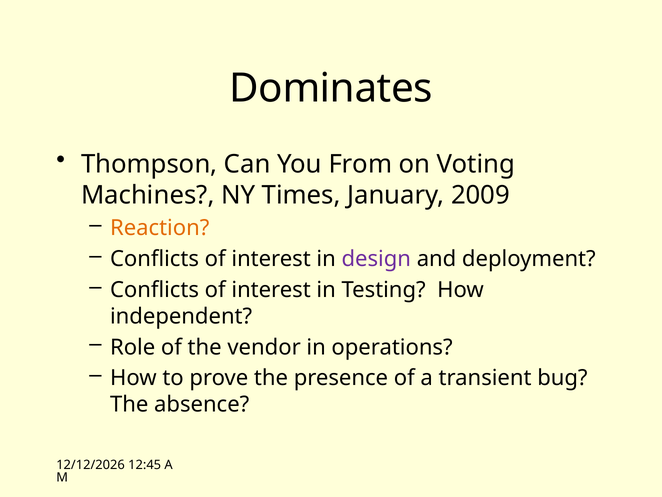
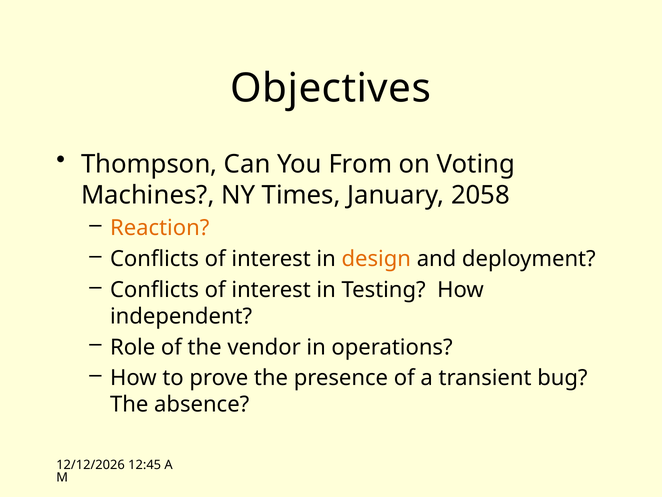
Dominates: Dominates -> Objectives
2009: 2009 -> 2058
design colour: purple -> orange
